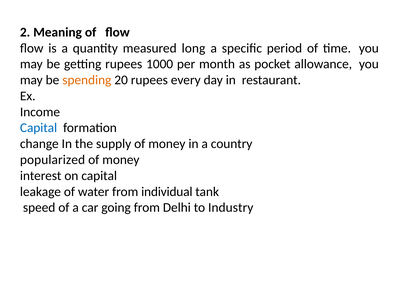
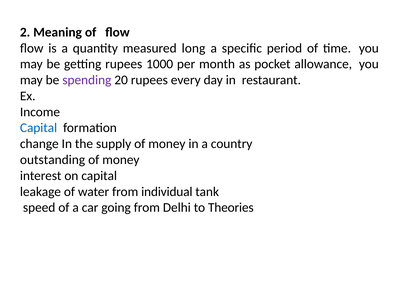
spending colour: orange -> purple
popularized: popularized -> outstanding
Industry: Industry -> Theories
